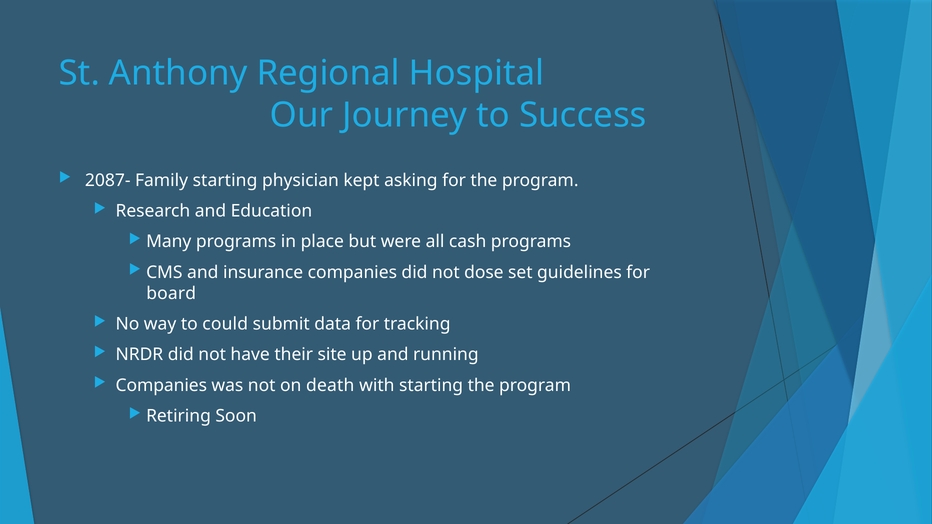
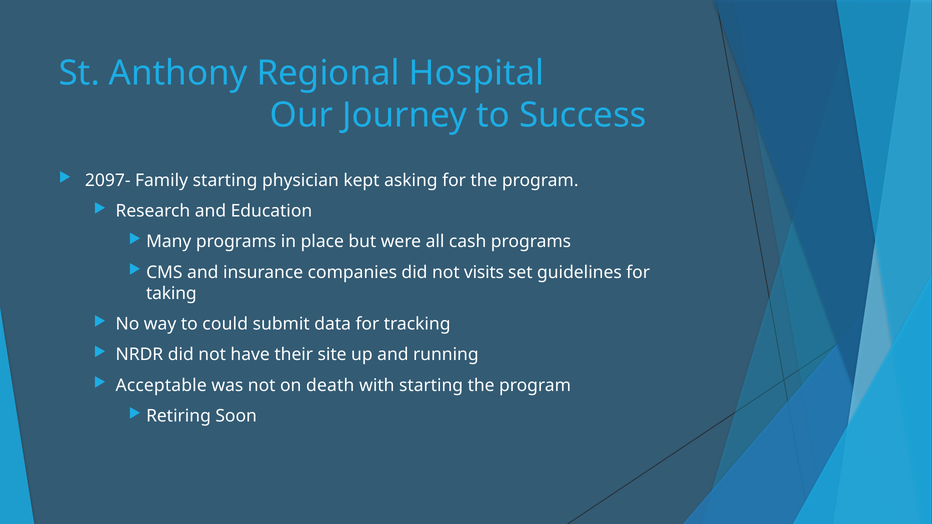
2087-: 2087- -> 2097-
dose: dose -> visits
board: board -> taking
Companies at (161, 385): Companies -> Acceptable
